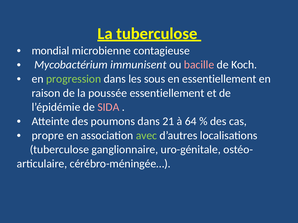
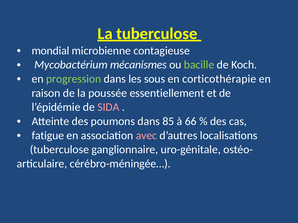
immunisent: immunisent -> mécanismes
bacille colour: pink -> light green
en essentiellement: essentiellement -> corticothérapie
21: 21 -> 85
64: 64 -> 66
propre: propre -> fatigue
avec colour: light green -> pink
